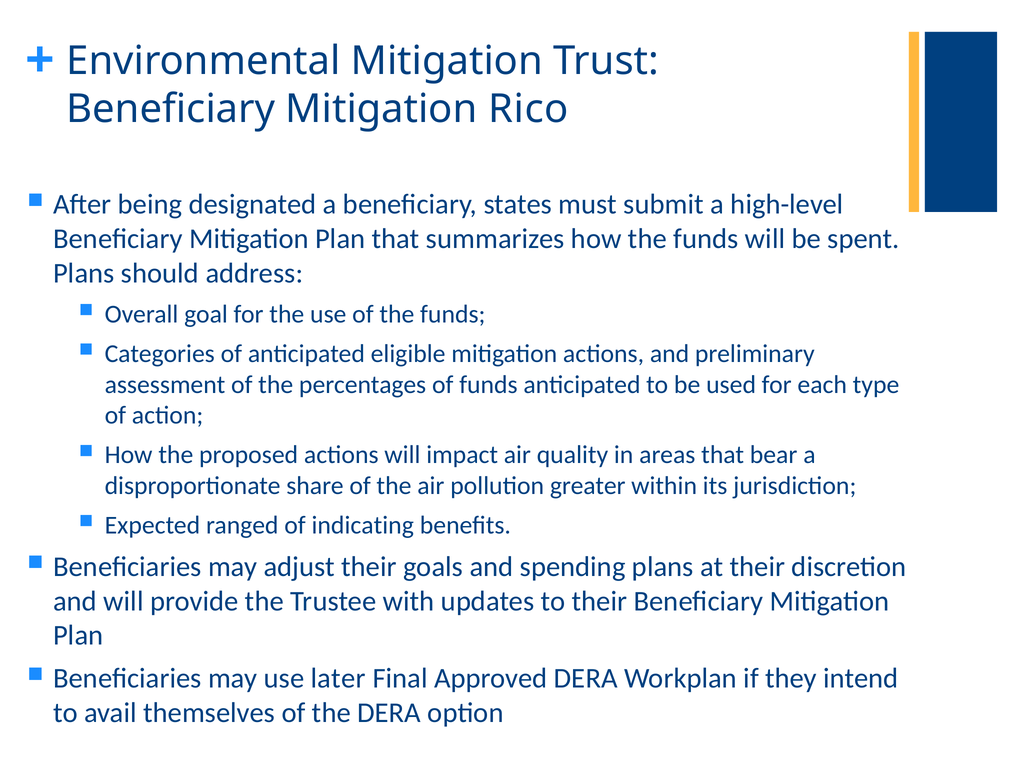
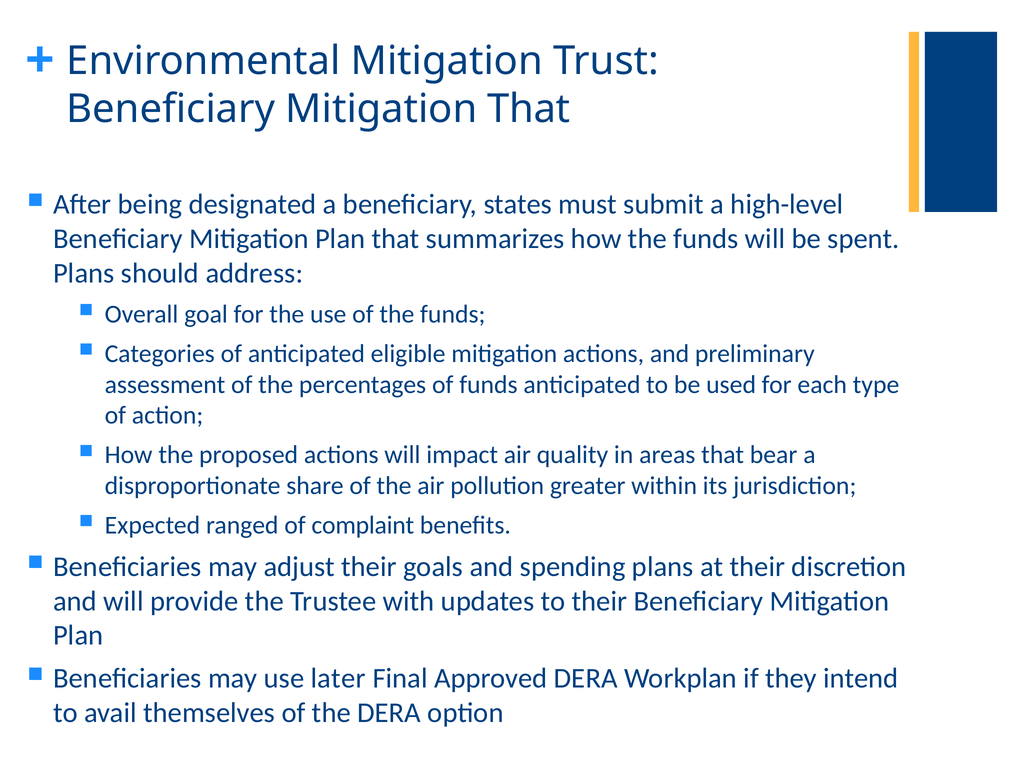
Mitigation Rico: Rico -> That
indicating: indicating -> complaint
